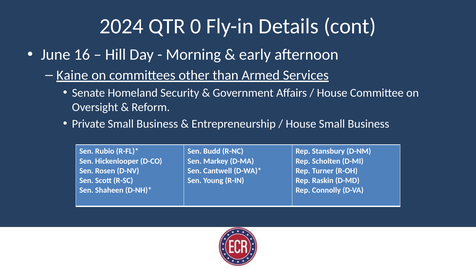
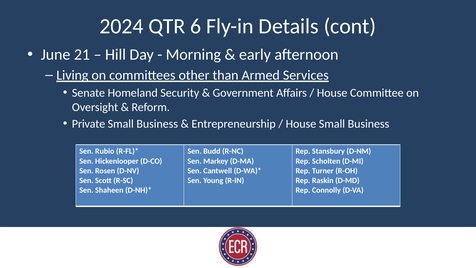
0: 0 -> 6
16: 16 -> 21
Kaine: Kaine -> Living
